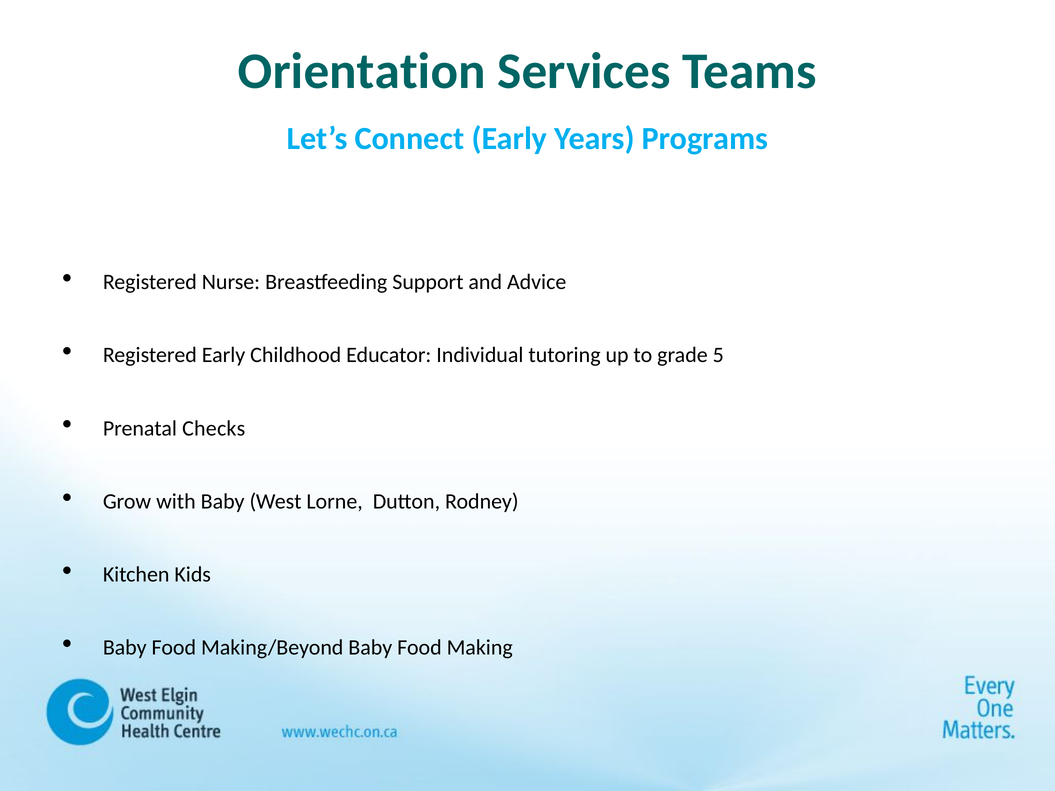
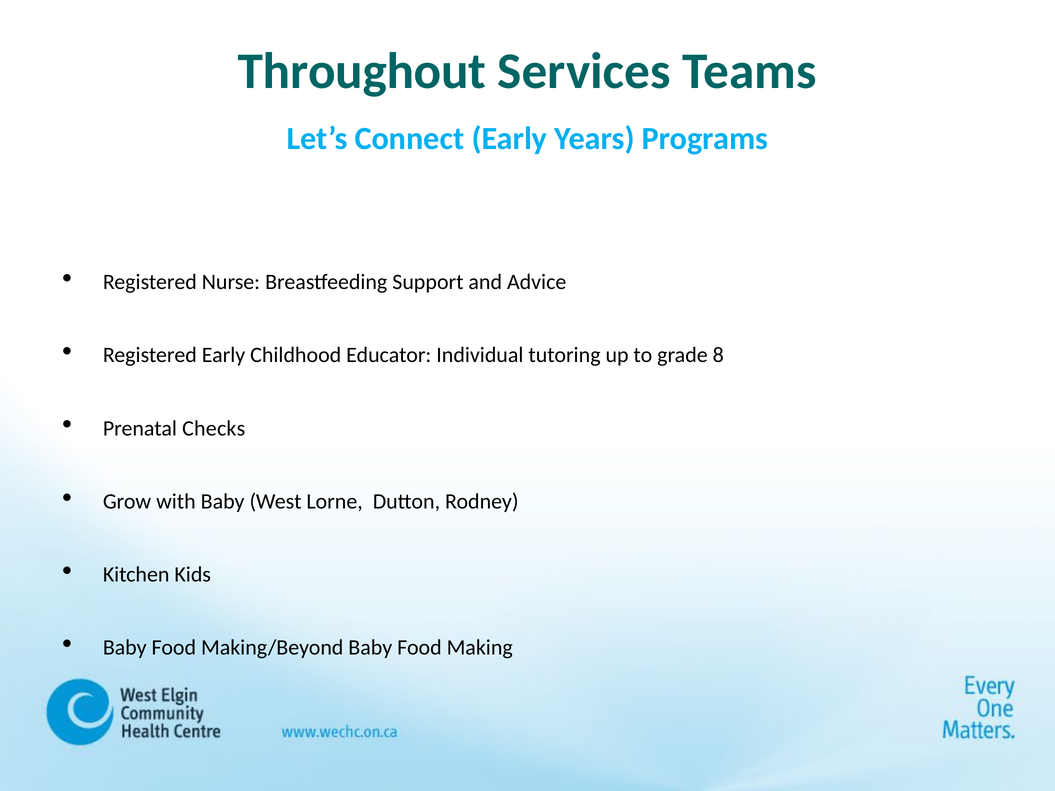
Orientation: Orientation -> Throughout
5: 5 -> 8
